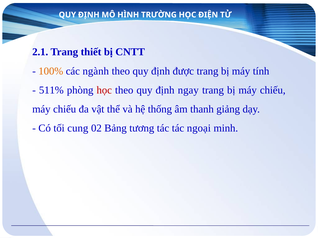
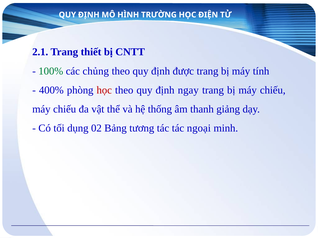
100% colour: orange -> green
ngành: ngành -> chủng
511%: 511% -> 400%
cung: cung -> dụng
